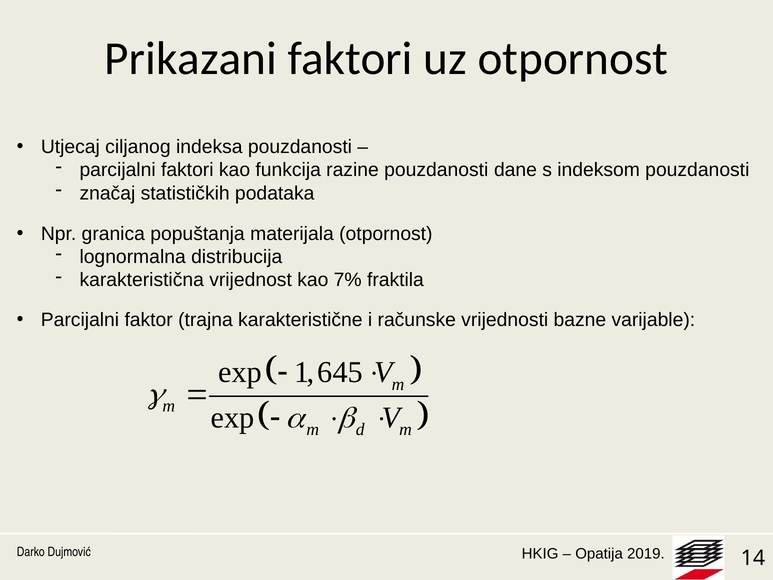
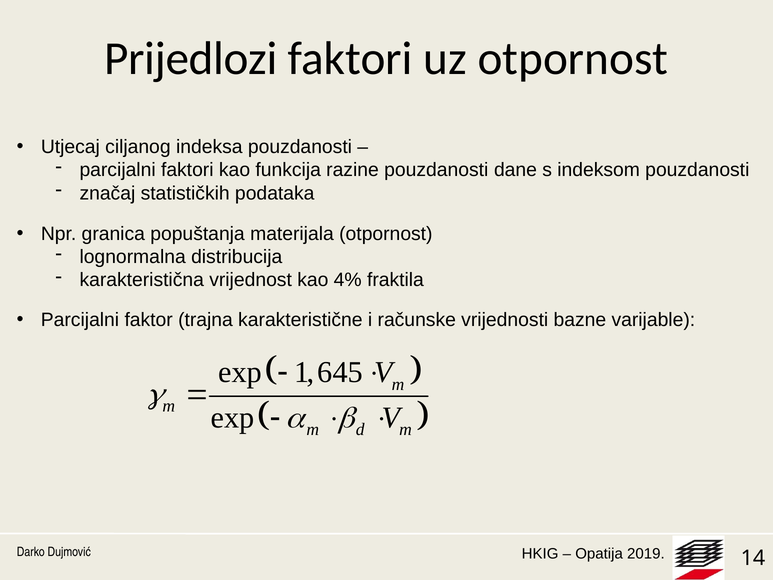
Prikazani: Prikazani -> Prijedlozi
7%: 7% -> 4%
